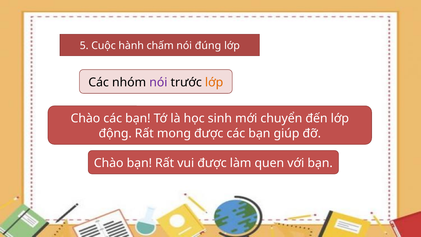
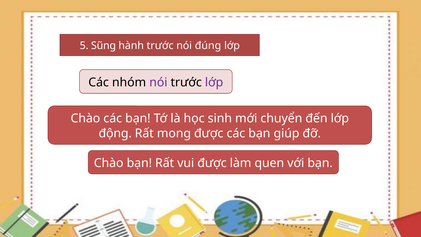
Cuộc: Cuộc -> Sũng
hành chấm: chấm -> trước
lớp at (214, 82) colour: orange -> purple
